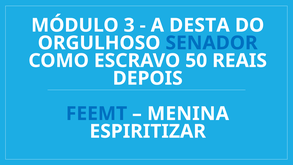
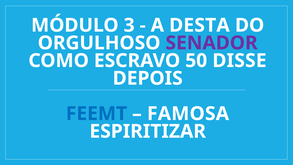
SENADOR colour: blue -> purple
REAIS: REAIS -> DISSE
MENINA: MENINA -> FAMOSA
